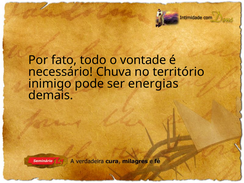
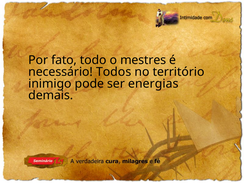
vontade: vontade -> mestres
Chuva: Chuva -> Todos
